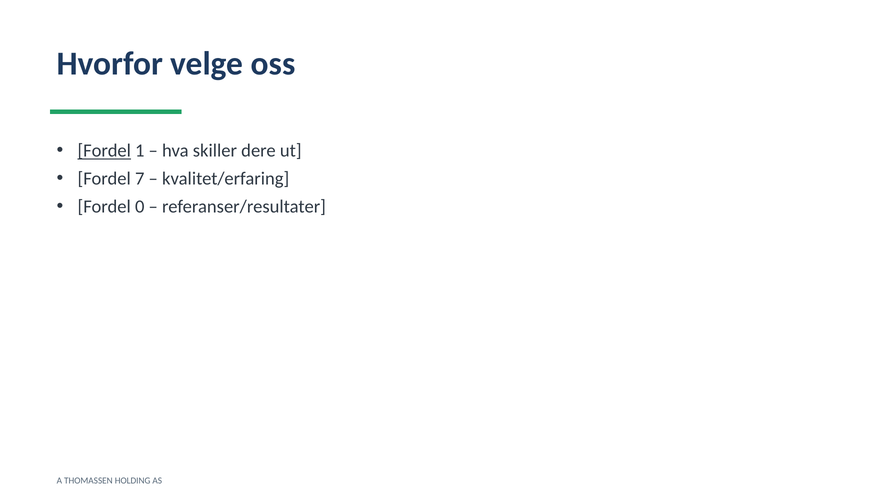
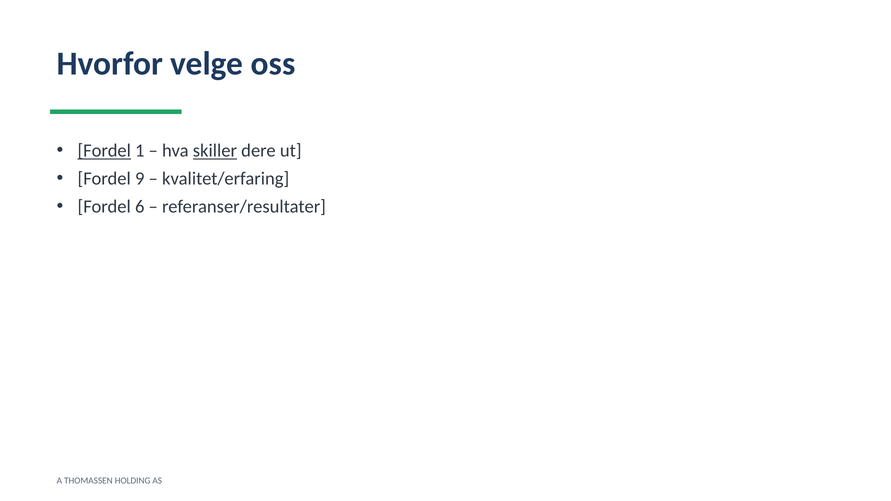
skiller underline: none -> present
7: 7 -> 9
0: 0 -> 6
